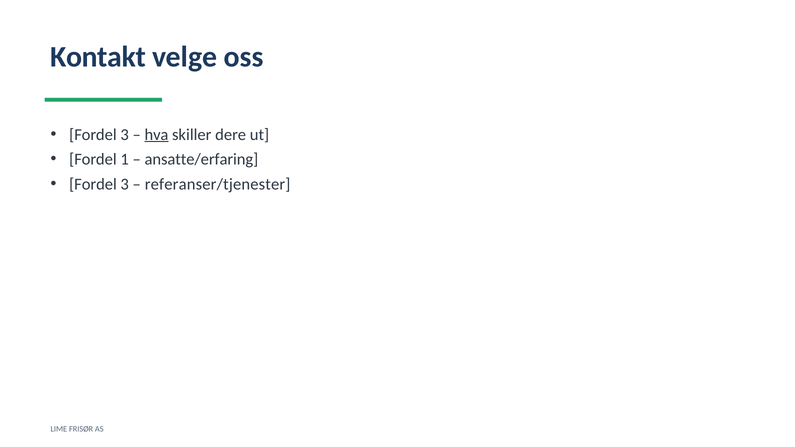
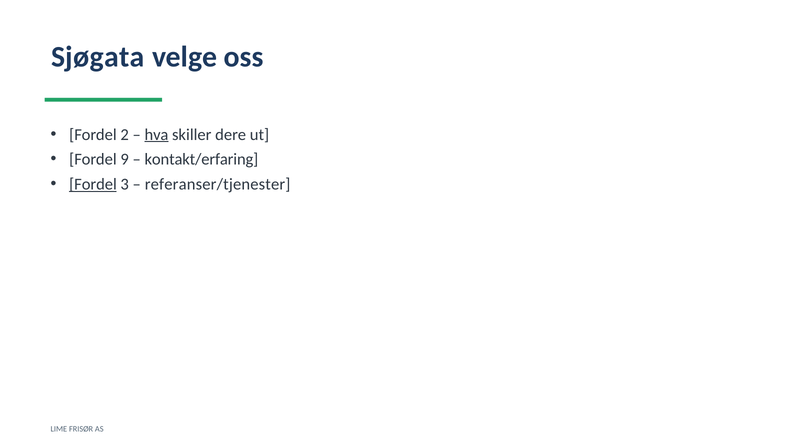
Kontakt: Kontakt -> Sjøgata
3 at (125, 135): 3 -> 2
1: 1 -> 9
ansatte/erfaring: ansatte/erfaring -> kontakt/erfaring
Fordel at (93, 184) underline: none -> present
